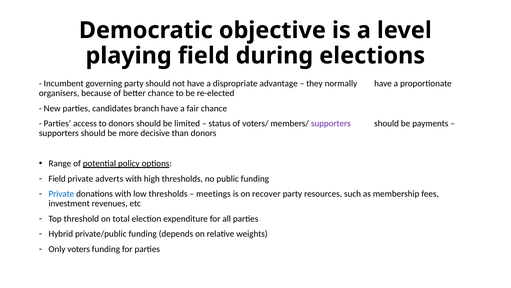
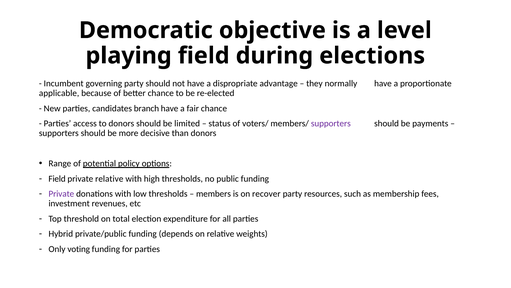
organisers: organisers -> applicable
private adverts: adverts -> relative
Private at (61, 193) colour: blue -> purple
meetings: meetings -> members
voters: voters -> voting
